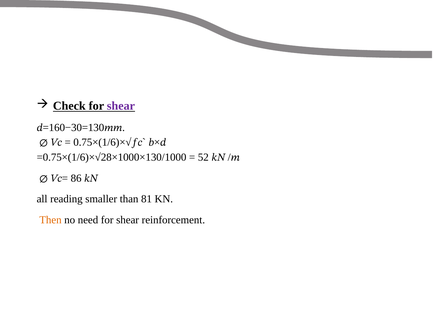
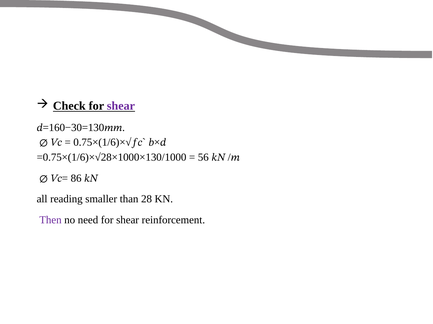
52: 52 -> 56
81: 81 -> 28
Then colour: orange -> purple
